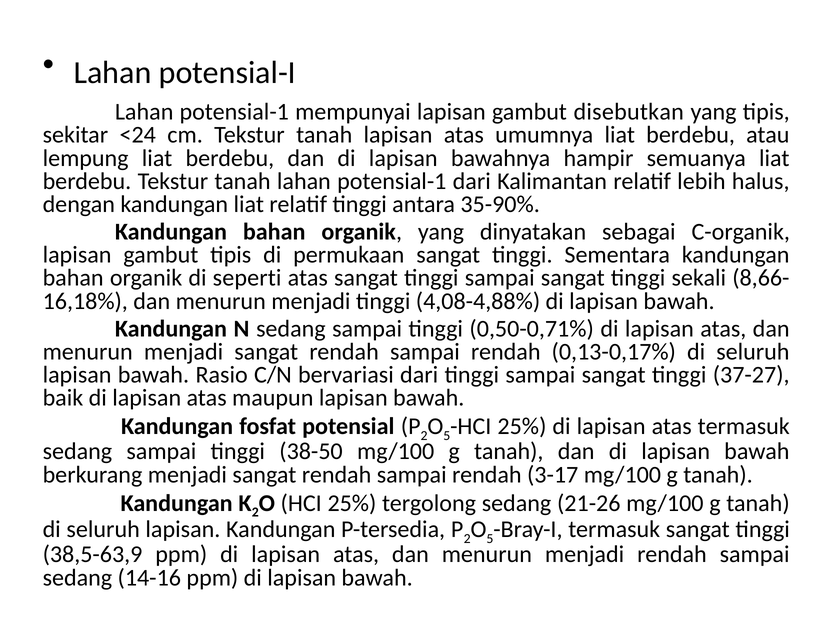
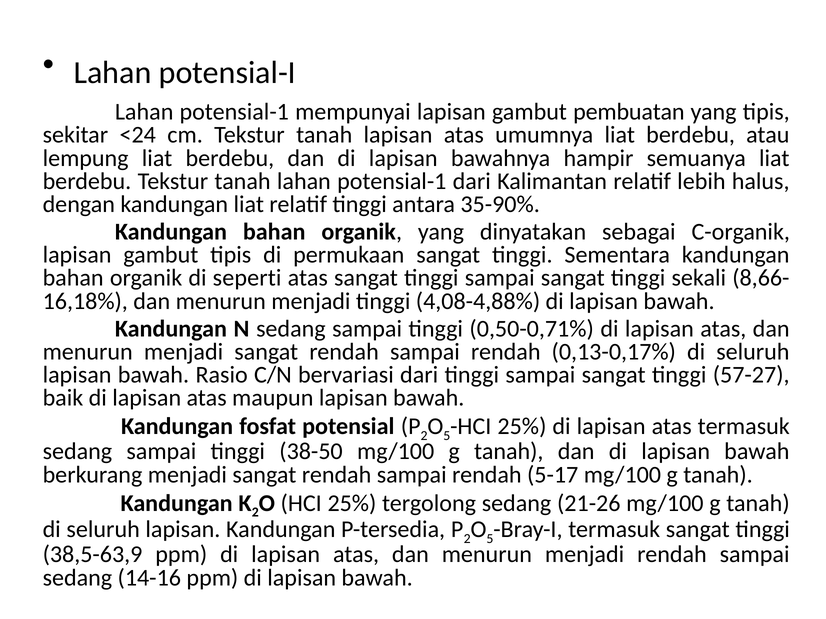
disebutkan: disebutkan -> pembuatan
37-27: 37-27 -> 57-27
3-17: 3-17 -> 5-17
